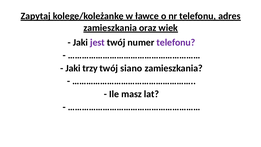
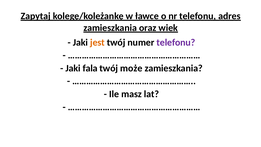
jest colour: purple -> orange
trzy: trzy -> fala
siano: siano -> może
